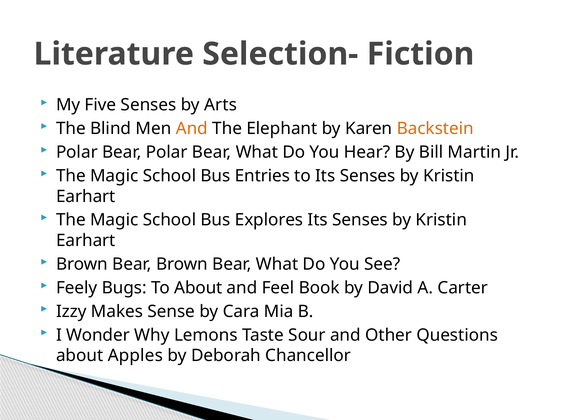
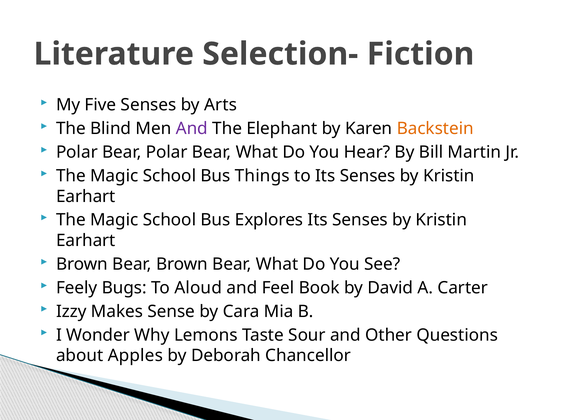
And at (192, 129) colour: orange -> purple
Entries: Entries -> Things
To About: About -> Aloud
